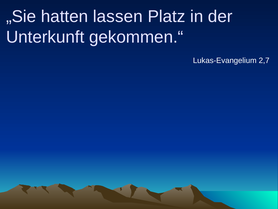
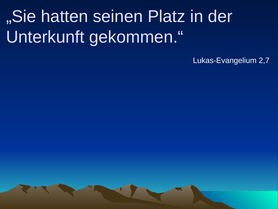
lassen: lassen -> seinen
